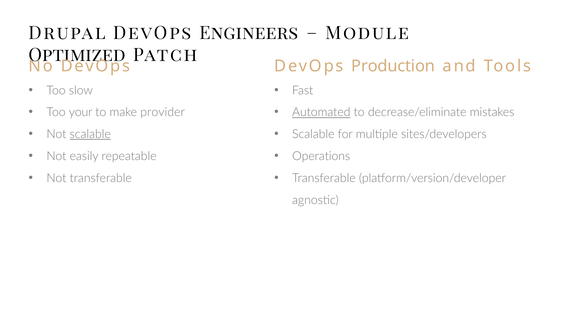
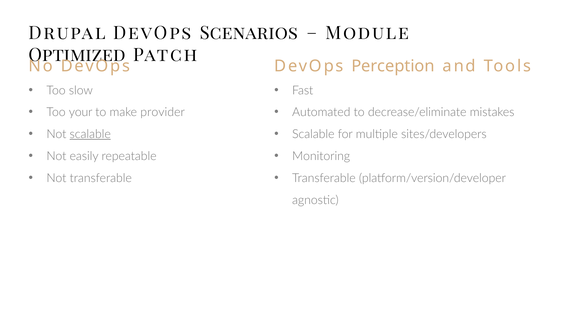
Engineers: Engineers -> Scenarios
Production: Production -> Perception
Automated underline: present -> none
Operations: Operations -> Monitoring
